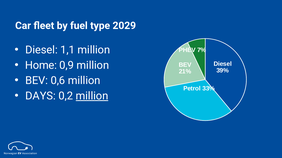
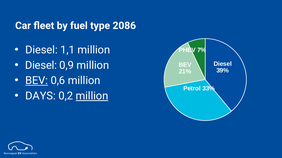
2029: 2029 -> 2086
Home at (41, 66): Home -> Diesel
BEV at (37, 81) underline: none -> present
